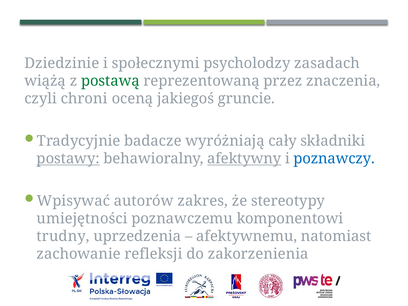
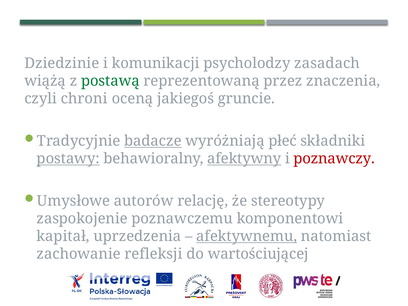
społecznymi: społecznymi -> komunikacji
badacze underline: none -> present
cały: cały -> płeć
poznawczy colour: blue -> red
Wpisywać: Wpisywać -> Umysłowe
zakres: zakres -> relację
umiejętności: umiejętności -> zaspokojenie
trudny: trudny -> kapitał
afektywnemu underline: none -> present
zakorzenienia: zakorzenienia -> wartościującej
